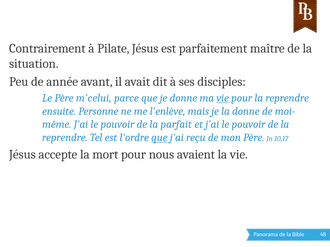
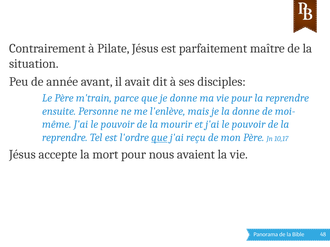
m'celui: m'celui -> m'train
vie at (223, 98) underline: present -> none
parfait: parfait -> mourir
